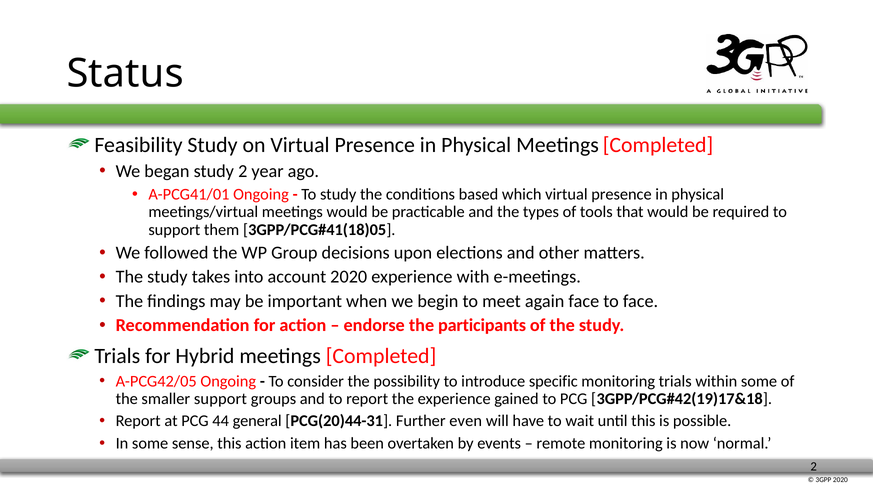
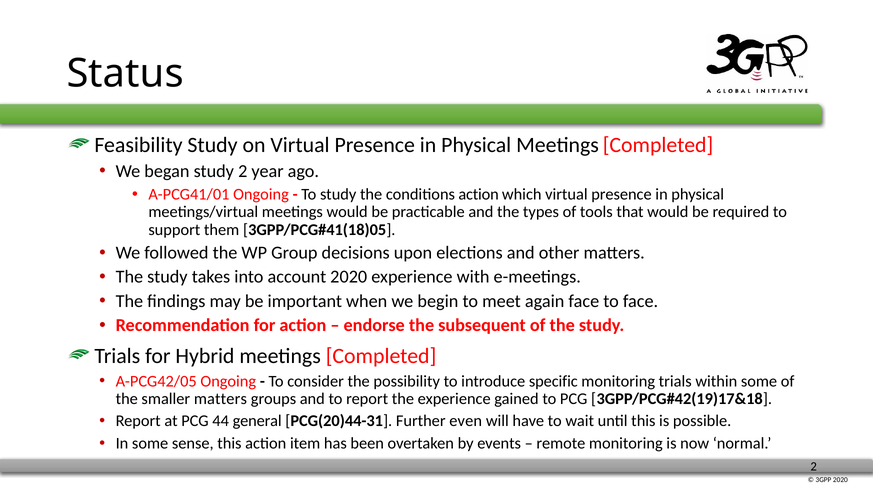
conditions based: based -> action
participants: participants -> subsequent
smaller support: support -> matters
